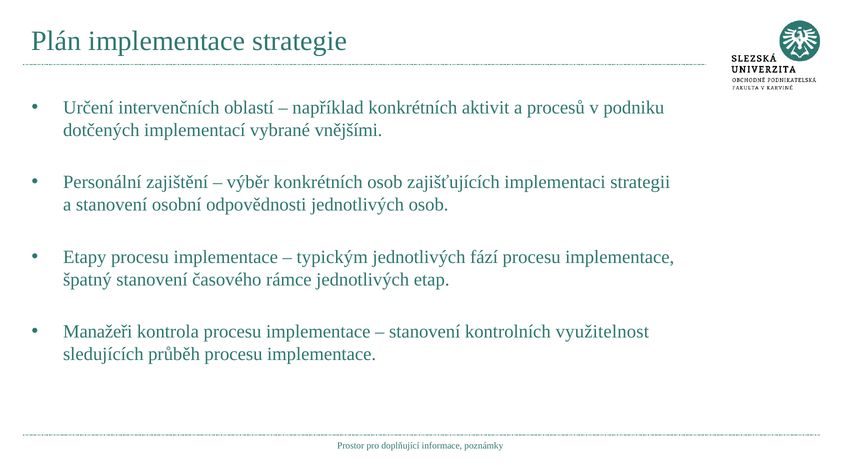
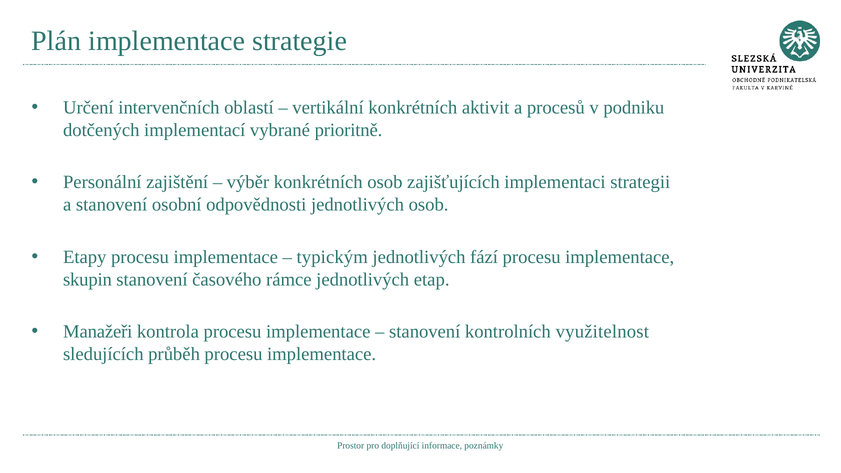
například: například -> vertikální
vnějšími: vnějšími -> prioritně
špatný: špatný -> skupin
